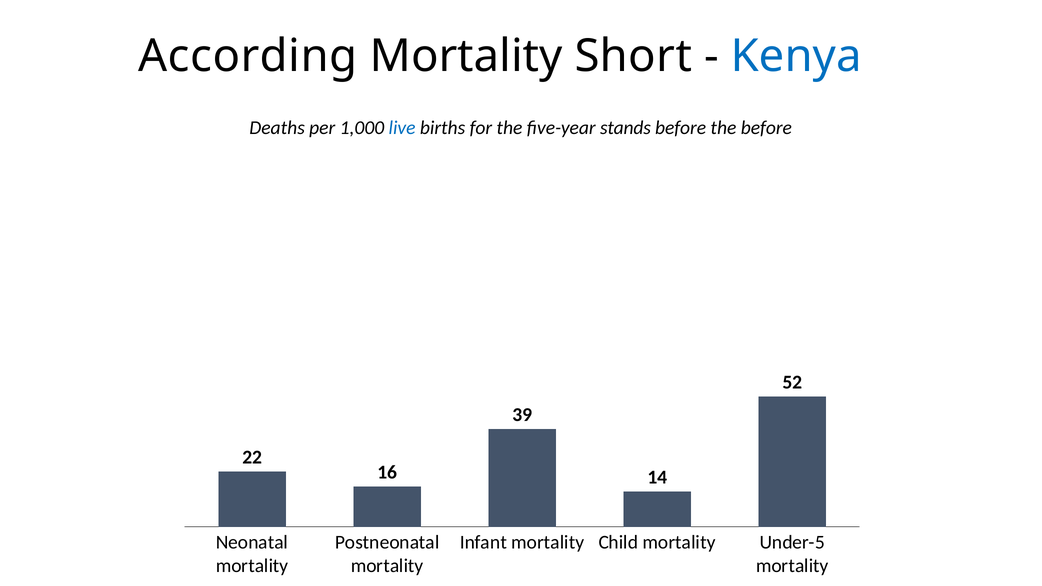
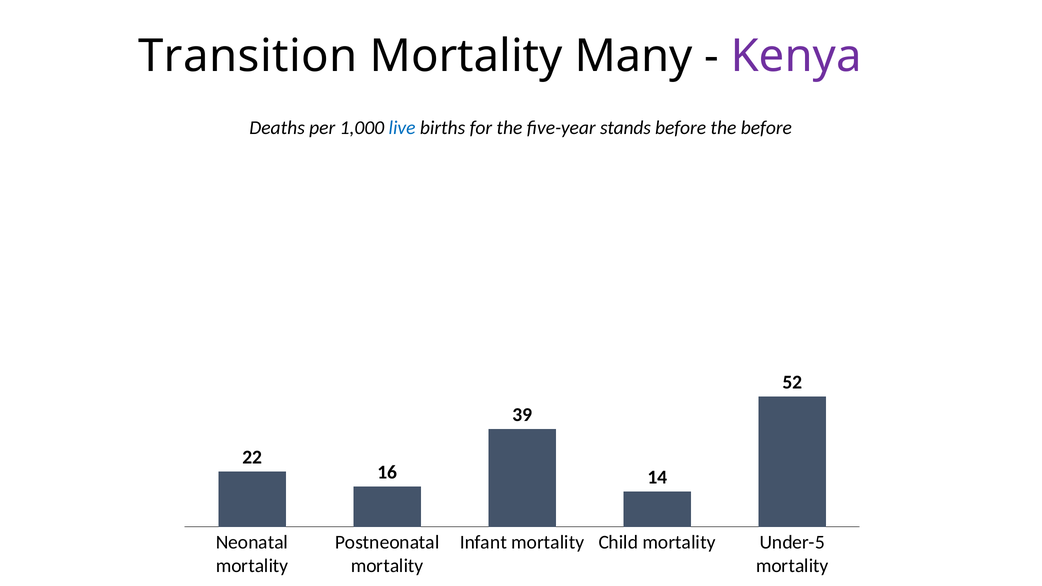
According: According -> Transition
Short: Short -> Many
Kenya colour: blue -> purple
